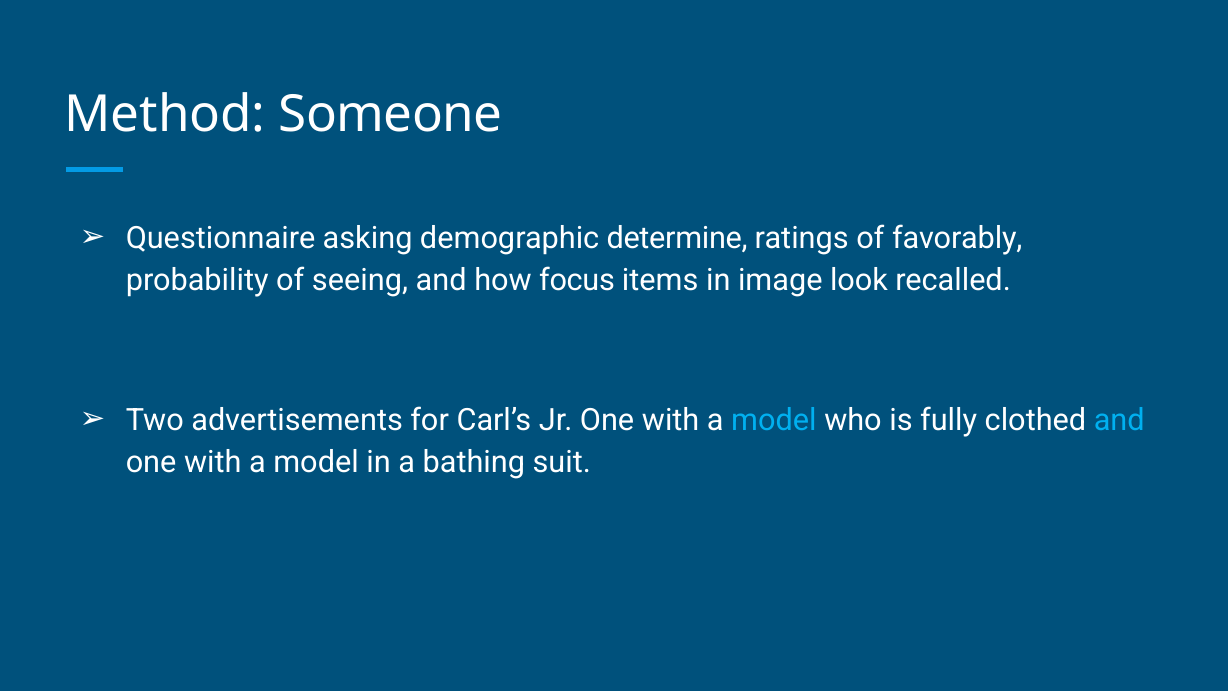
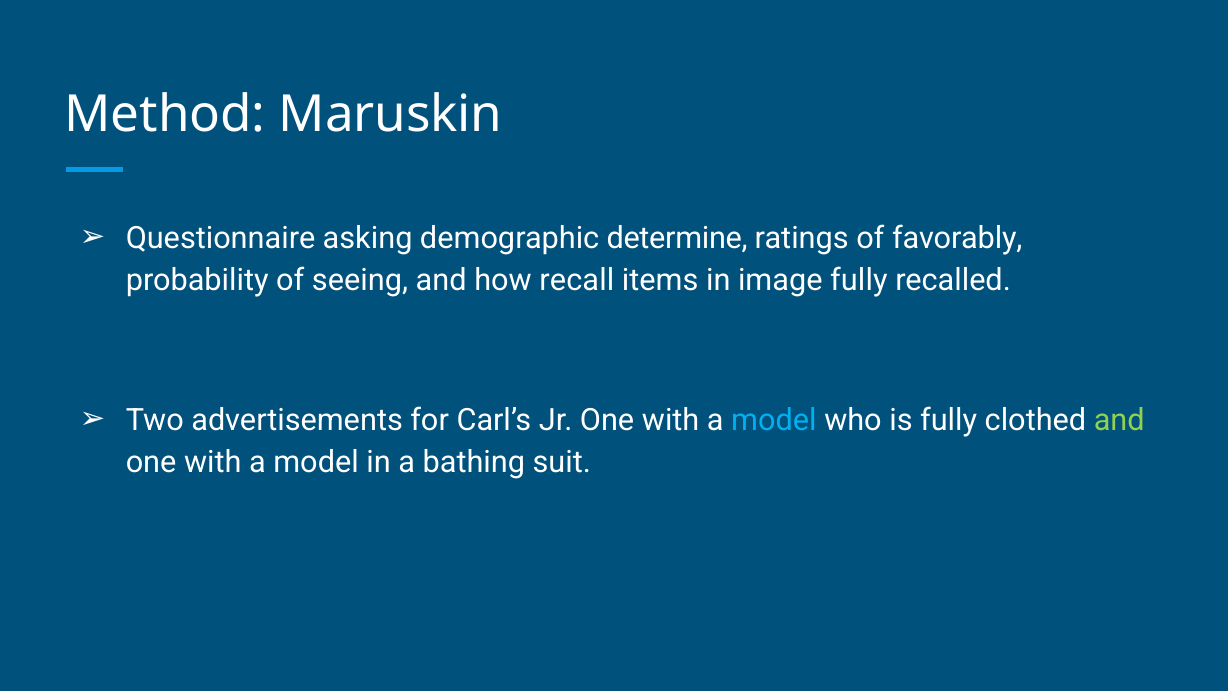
Someone: Someone -> Maruskin
focus: focus -> recall
image look: look -> fully
and at (1119, 420) colour: light blue -> light green
